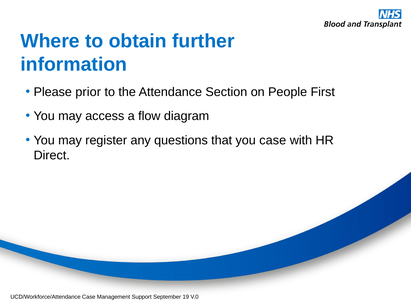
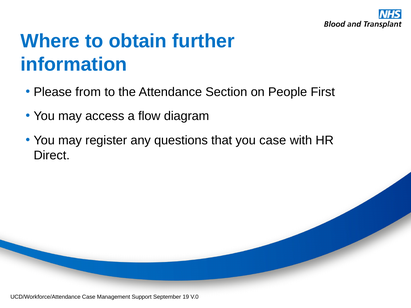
prior: prior -> from
